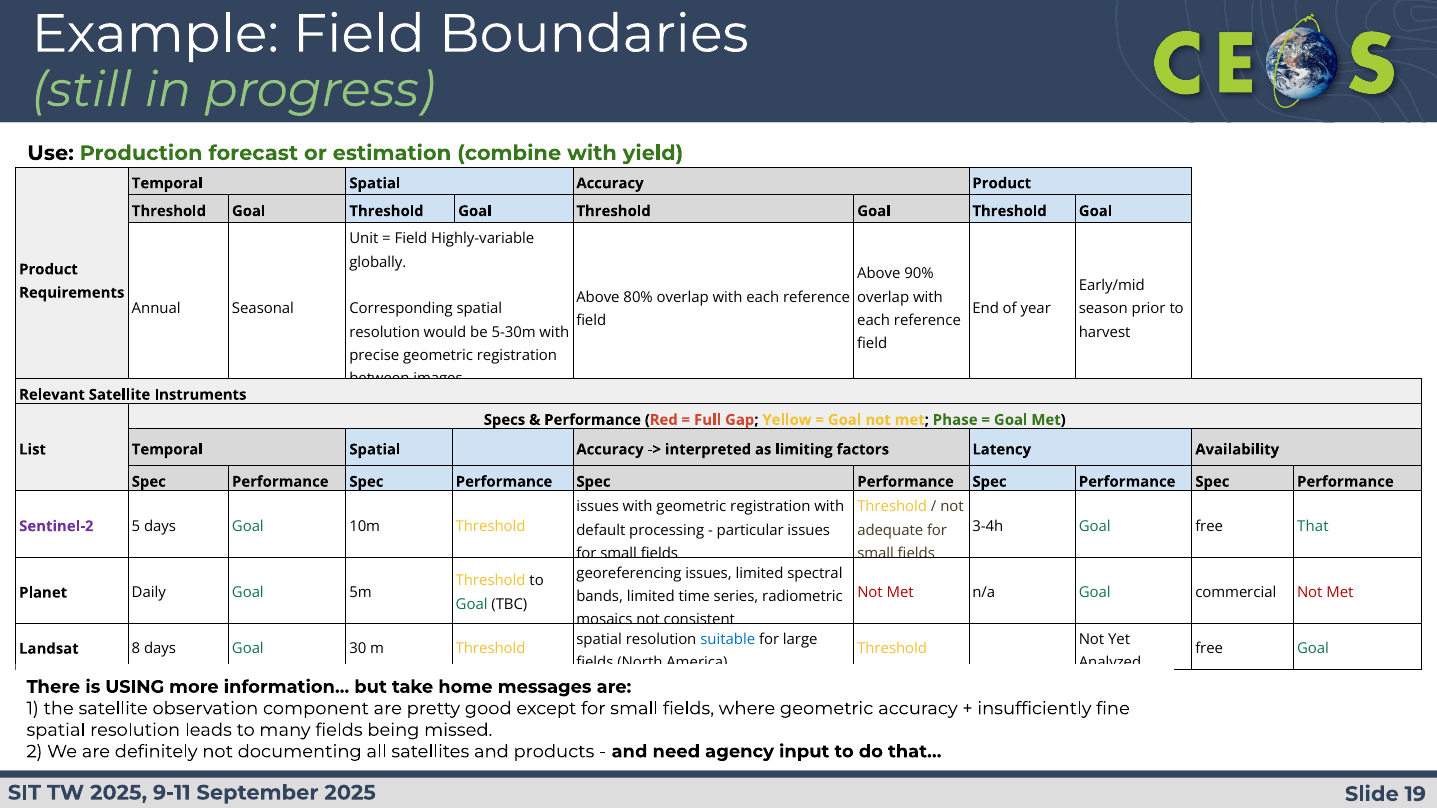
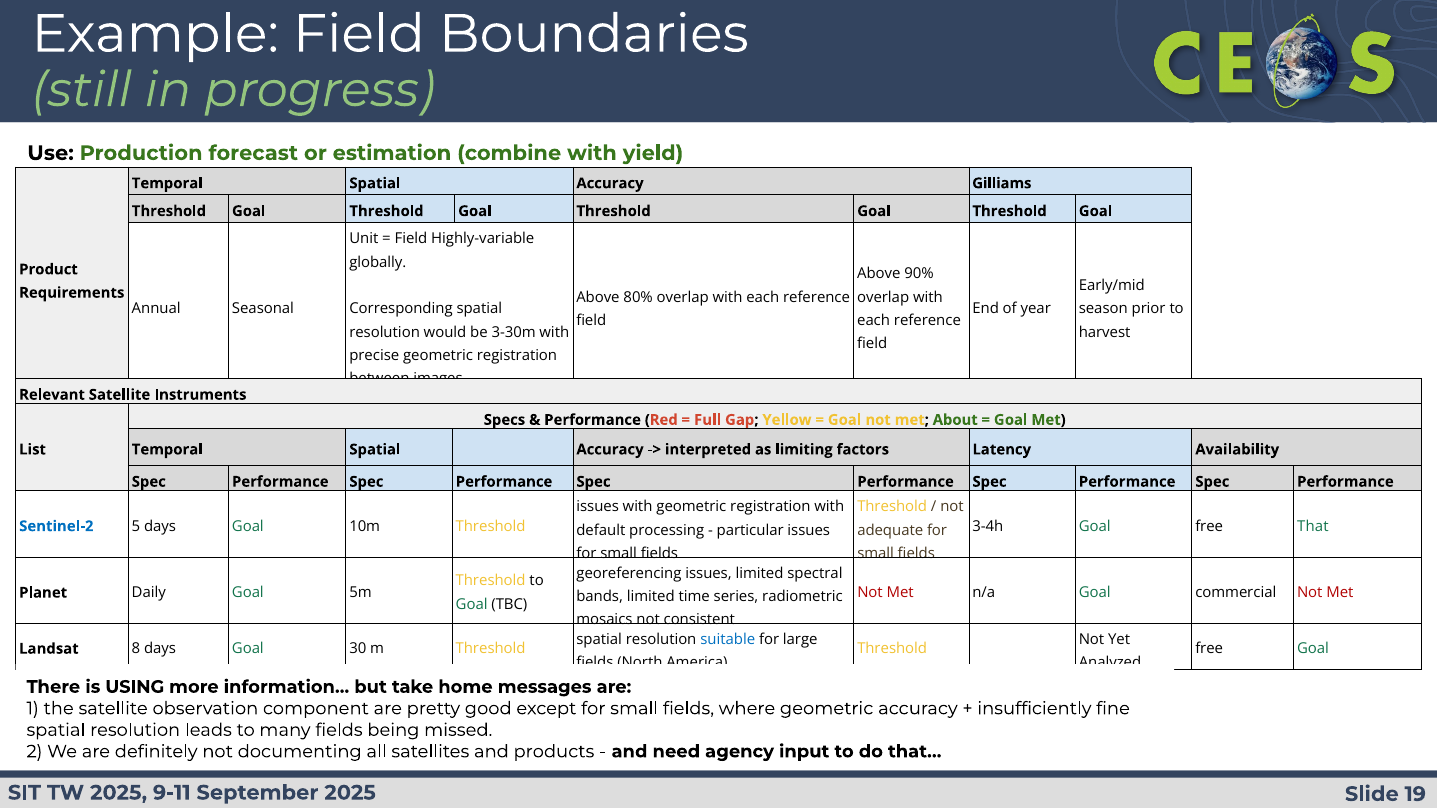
Accuracy Product: Product -> Gilliams
5-30m: 5-30m -> 3-30m
Phase: Phase -> About
Sentinel-2 colour: purple -> blue
